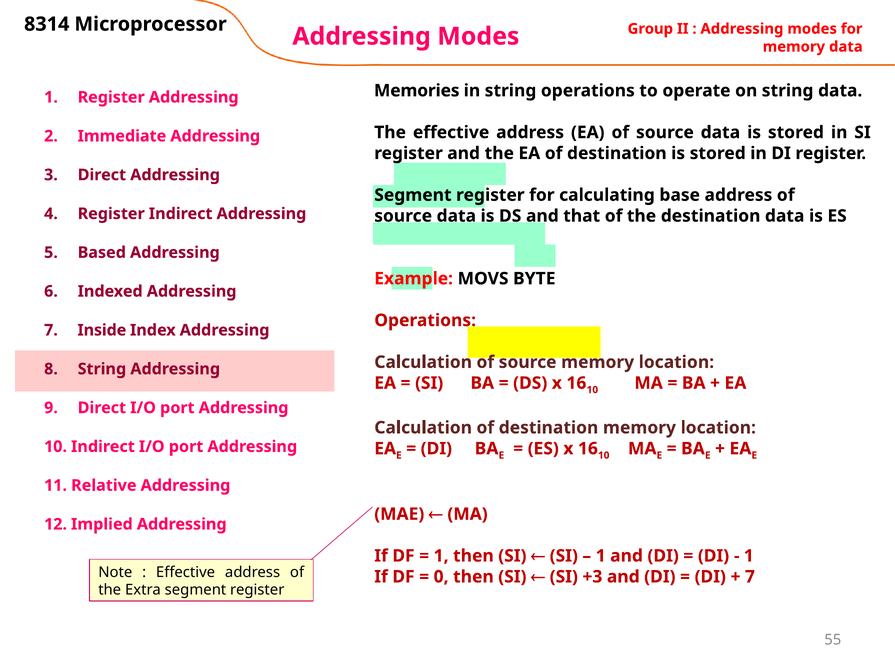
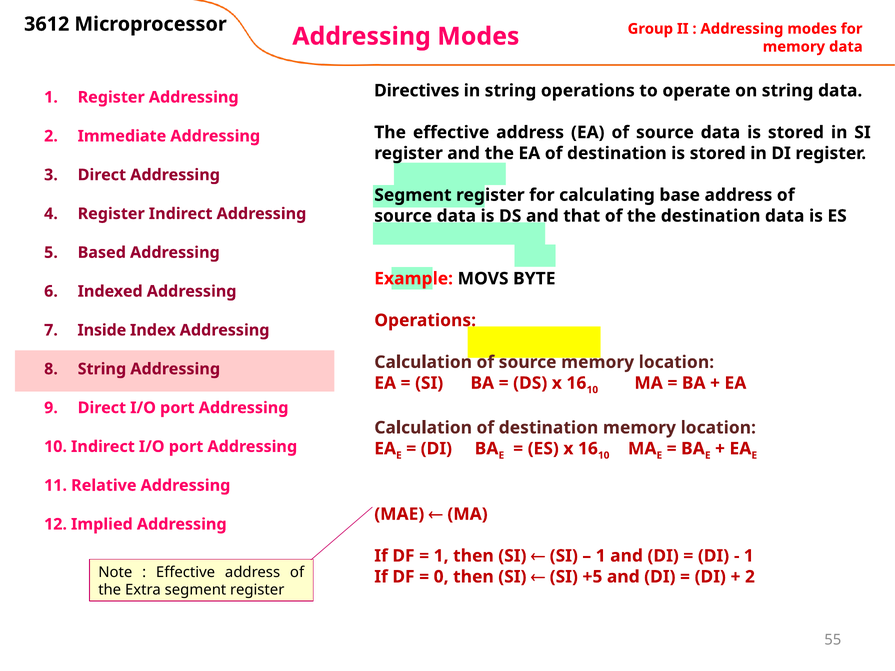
8314: 8314 -> 3612
Memories: Memories -> Directives
+3: +3 -> +5
7 at (750, 577): 7 -> 2
